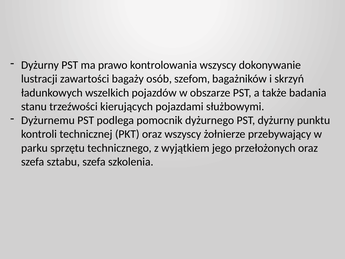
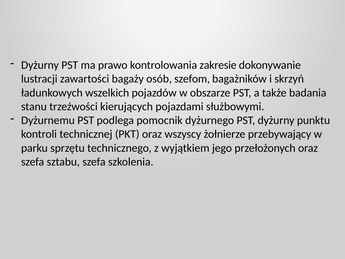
kontrolowania wszyscy: wszyscy -> zakresie
